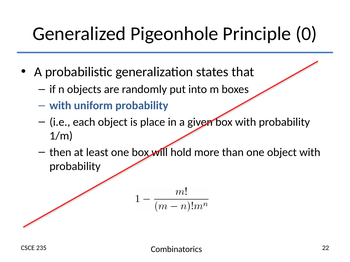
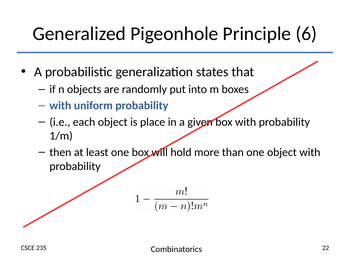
0: 0 -> 6
